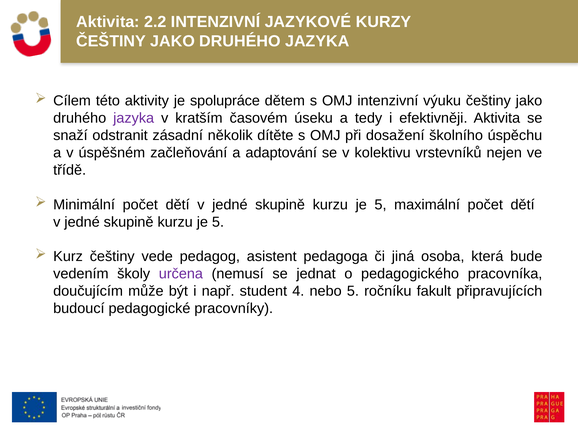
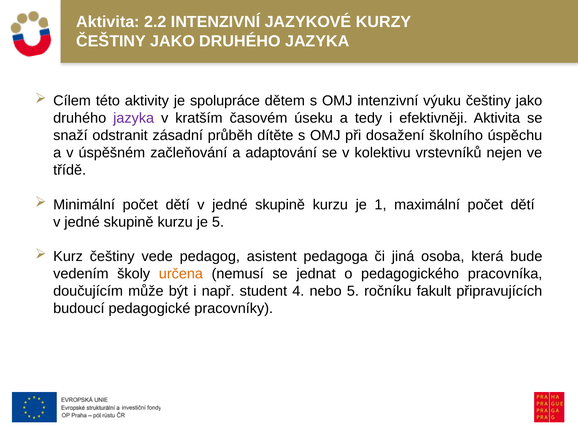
několik: několik -> průběh
5 at (380, 205): 5 -> 1
určena colour: purple -> orange
